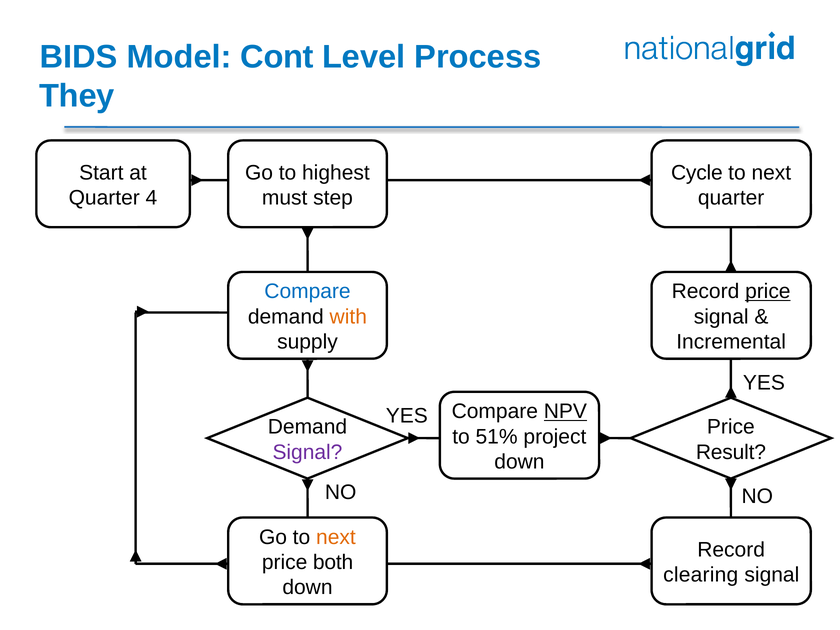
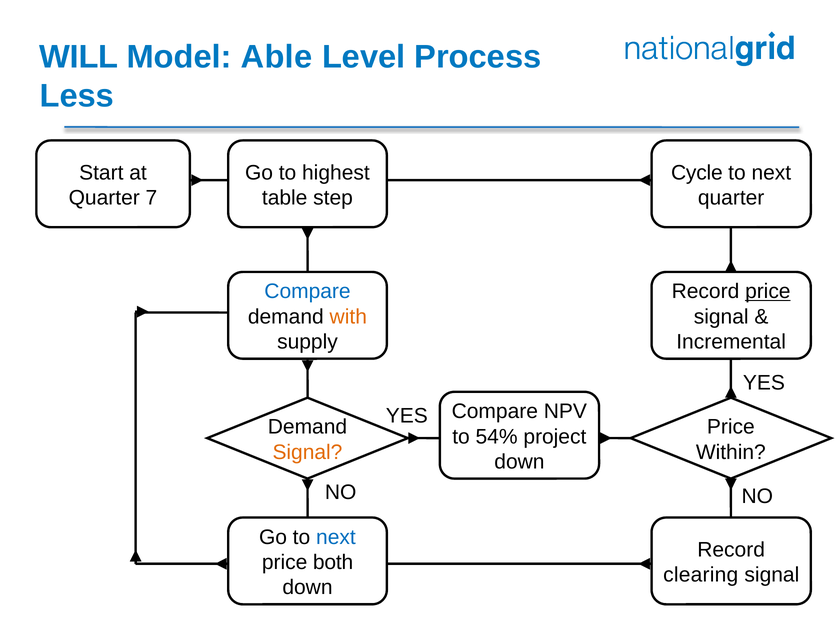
BIDS: BIDS -> WILL
Cont: Cont -> Able
They: They -> Less
4: 4 -> 7
must: must -> table
NPV underline: present -> none
51%: 51% -> 54%
Signal at (307, 452) colour: purple -> orange
Result: Result -> Within
next at (336, 537) colour: orange -> blue
